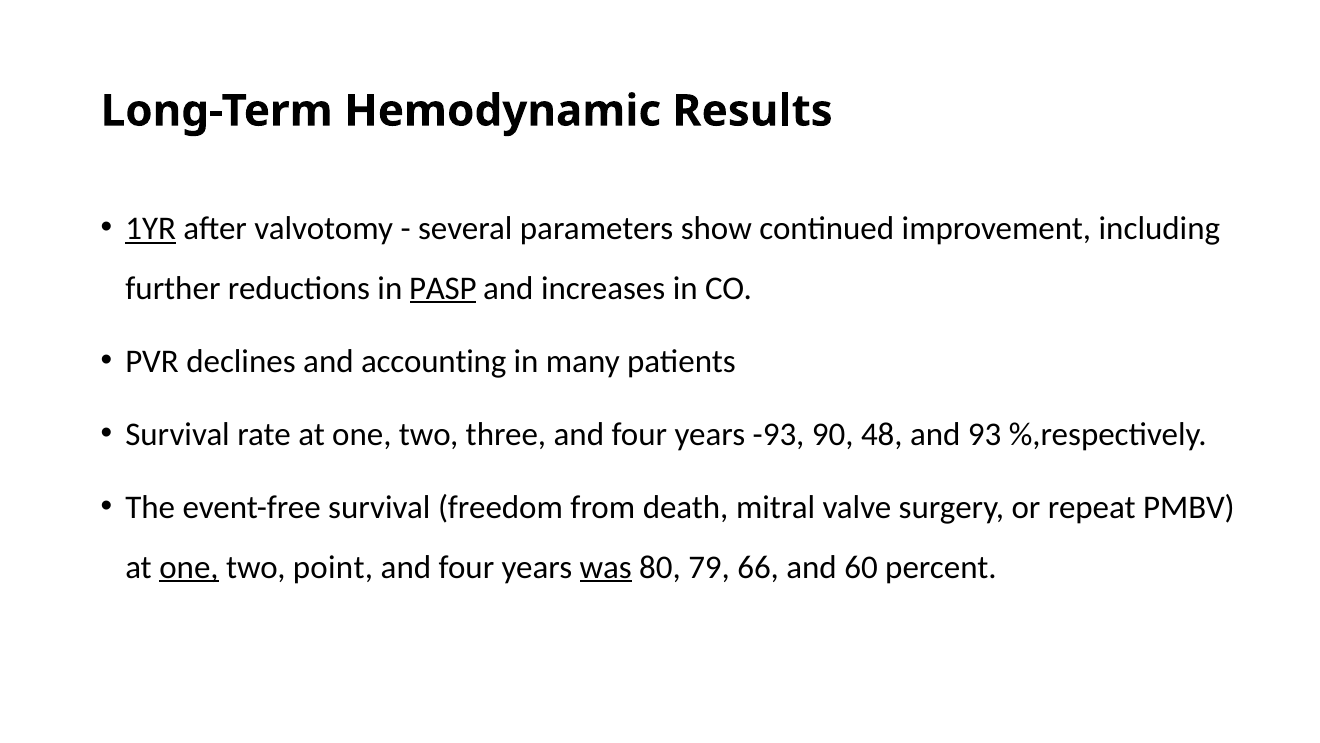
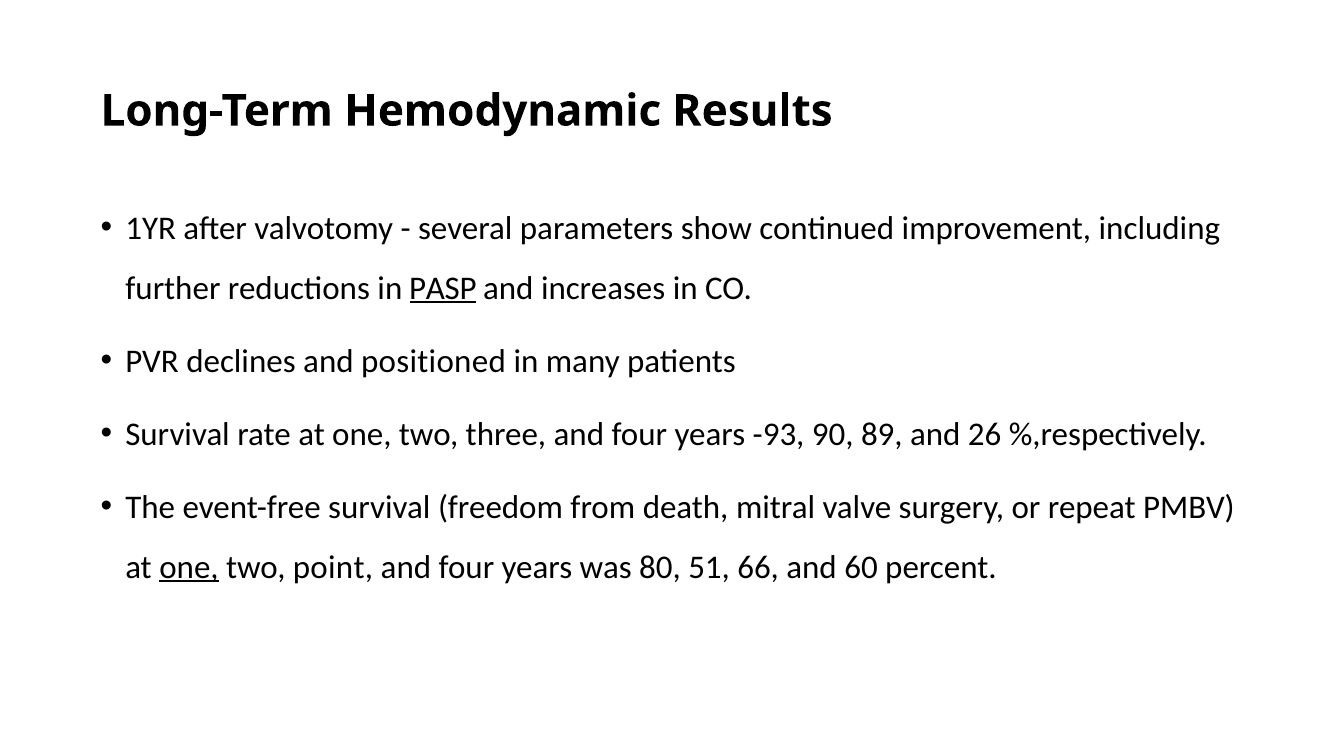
1YR underline: present -> none
accounting: accounting -> positioned
48: 48 -> 89
93: 93 -> 26
was underline: present -> none
79: 79 -> 51
